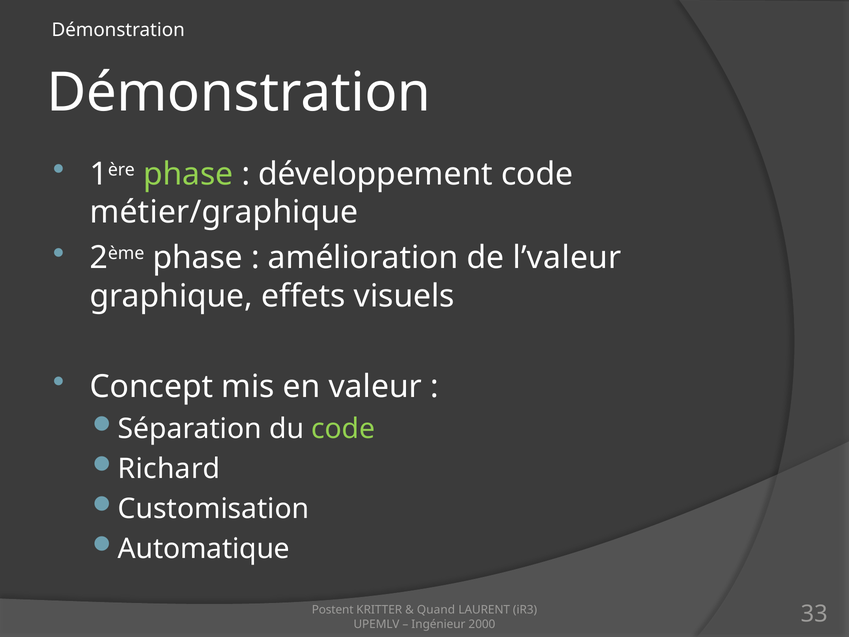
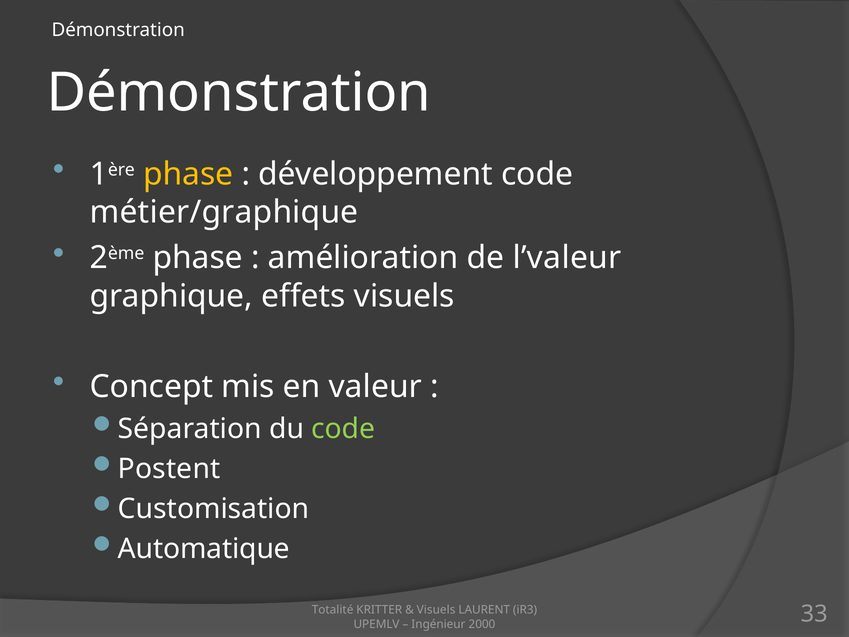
phase at (188, 174) colour: light green -> yellow
Richard: Richard -> Postent
Postent: Postent -> Totalité
Quand at (436, 610): Quand -> Visuels
